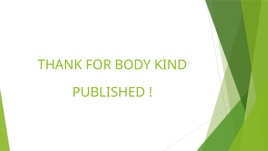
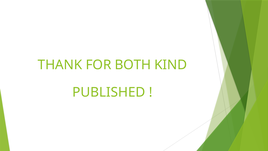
BODY: BODY -> BOTH
